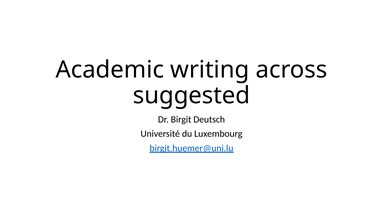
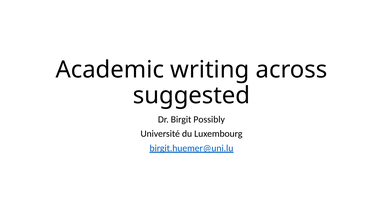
Deutsch: Deutsch -> Possibly
